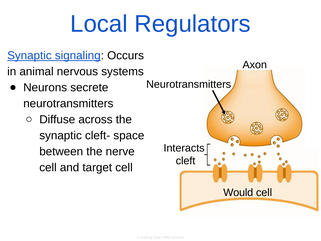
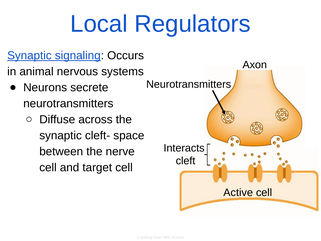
Would: Would -> Active
